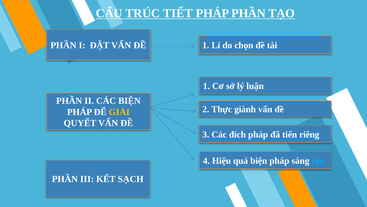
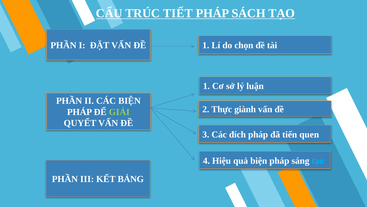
PHÁP PHẦN: PHẦN -> SÁCH
GIẢI colour: yellow -> light green
riêng: riêng -> quen
SẠCH: SẠCH -> BẢNG
